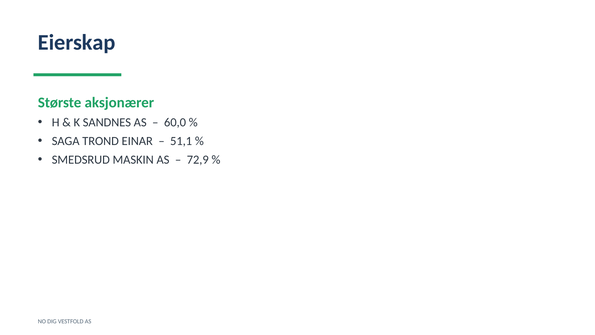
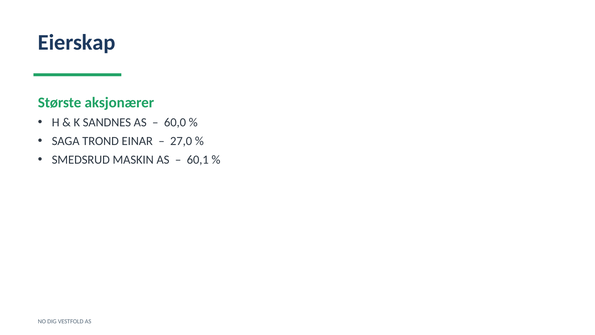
51,1: 51,1 -> 27,0
72,9: 72,9 -> 60,1
